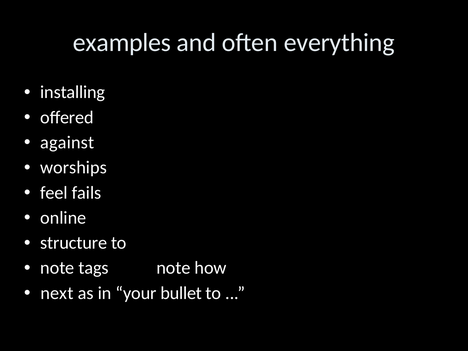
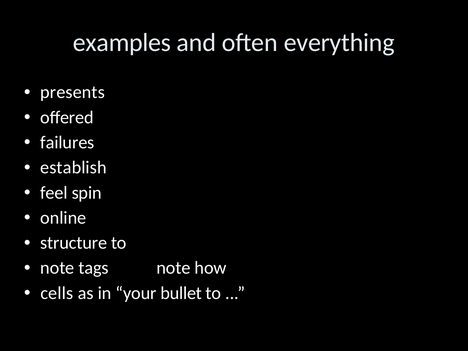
installing: installing -> presents
against: against -> failures
worships: worships -> establish
fails: fails -> spin
next: next -> cells
